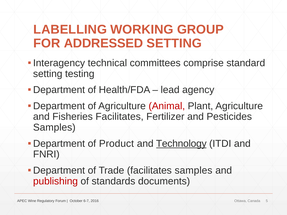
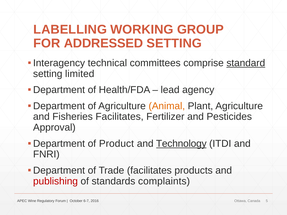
standard underline: none -> present
testing: testing -> limited
Animal colour: red -> orange
Samples at (54, 128): Samples -> Approval
facilitates samples: samples -> products
documents: documents -> complaints
